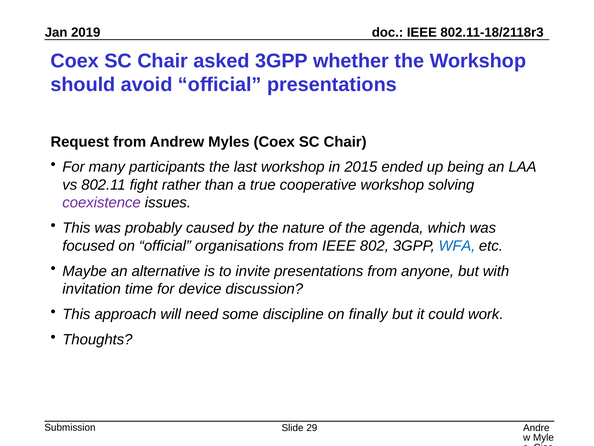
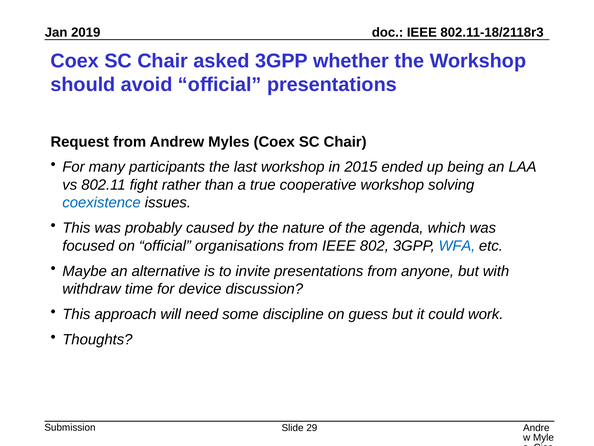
coexistence colour: purple -> blue
invitation: invitation -> withdraw
finally: finally -> guess
